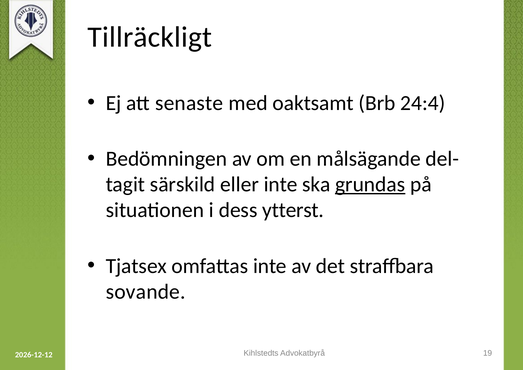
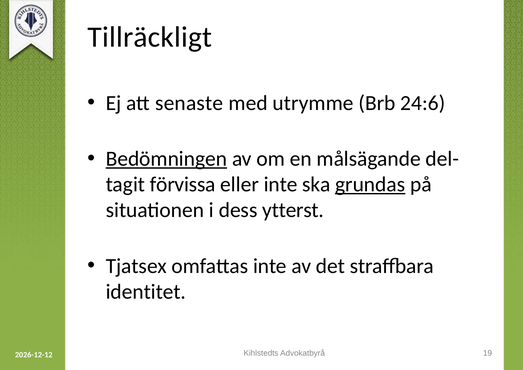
oaktsamt: oaktsamt -> utrymme
24:4: 24:4 -> 24:6
Bedömningen underline: none -> present
särskild: särskild -> förvissa
sovande: sovande -> identitet
